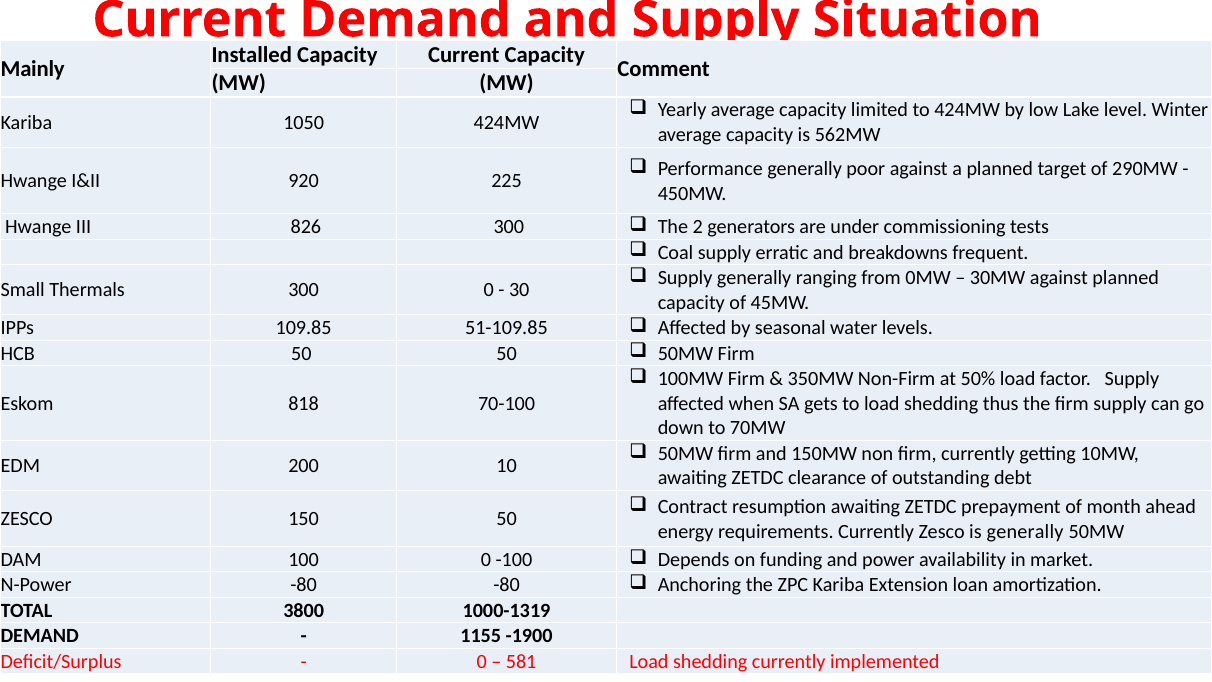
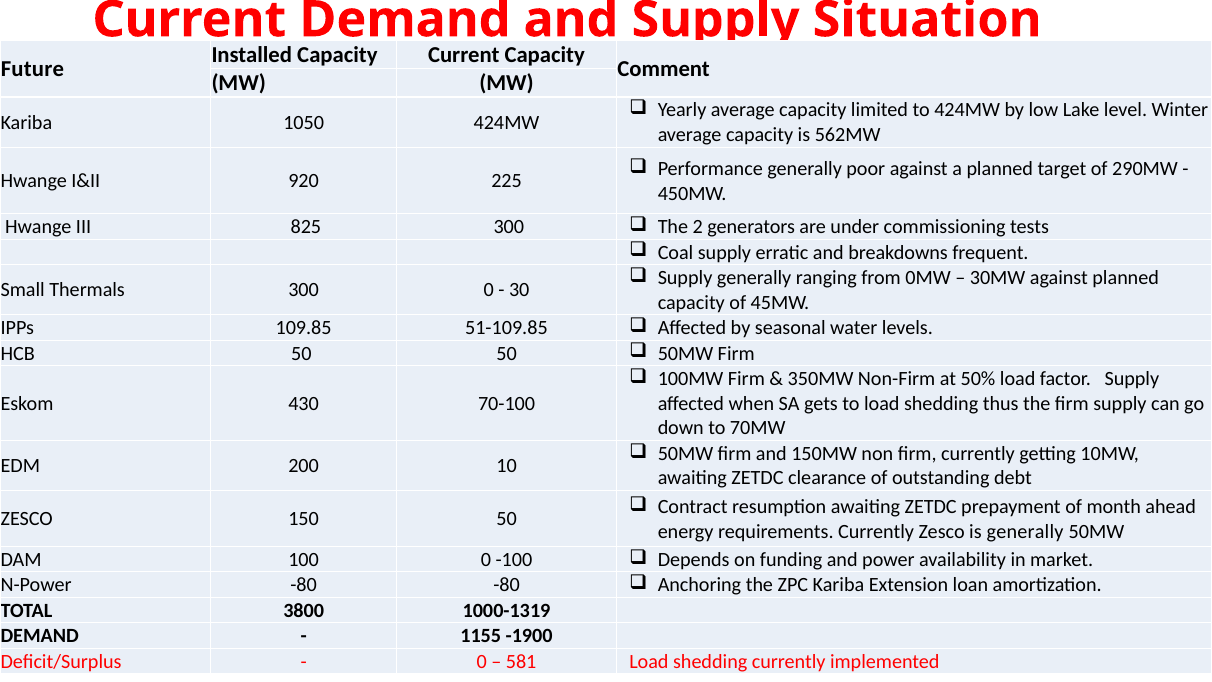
Mainly: Mainly -> Future
826: 826 -> 825
818: 818 -> 430
